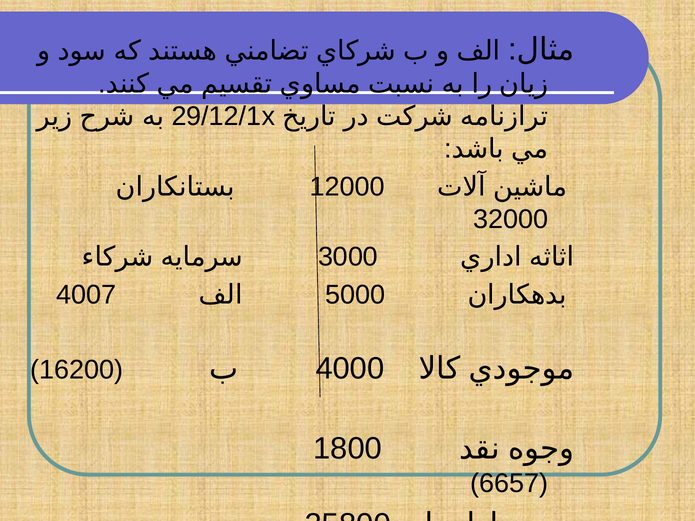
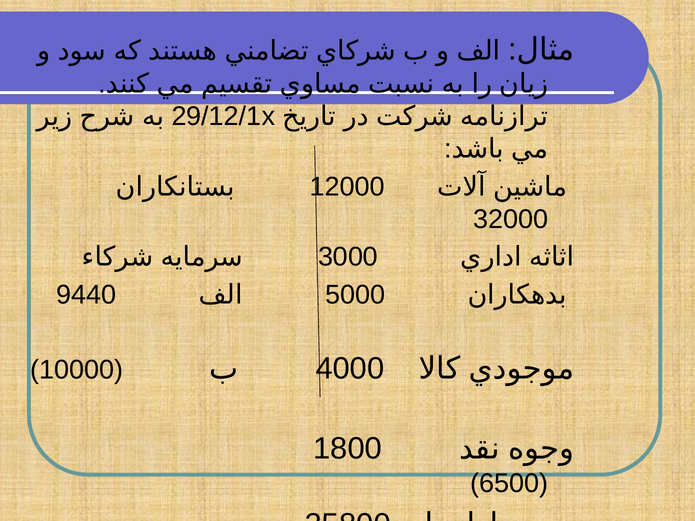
4007: 4007 -> 9440
16200: 16200 -> 10000
6657: 6657 -> 6500
